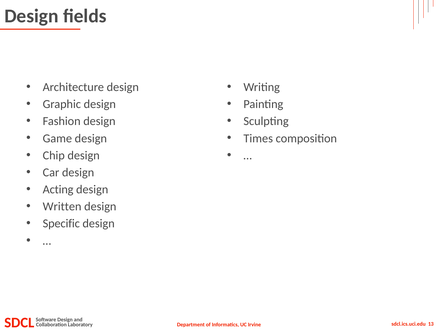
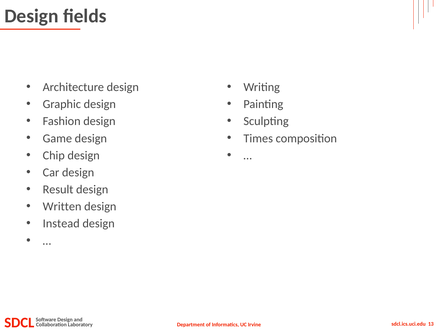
Acting: Acting -> Result
Specific: Specific -> Instead
